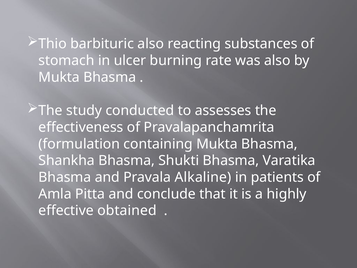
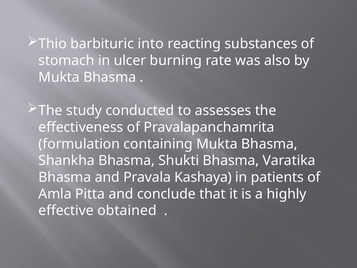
barbituric also: also -> into
Alkaline: Alkaline -> Kashaya
